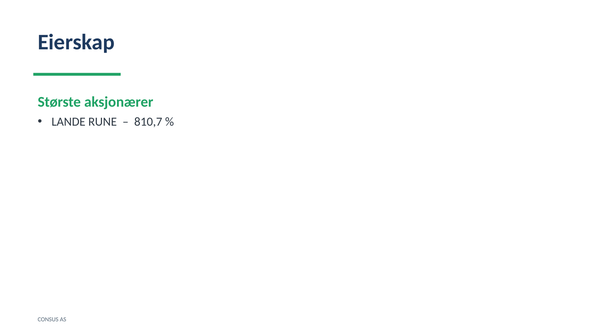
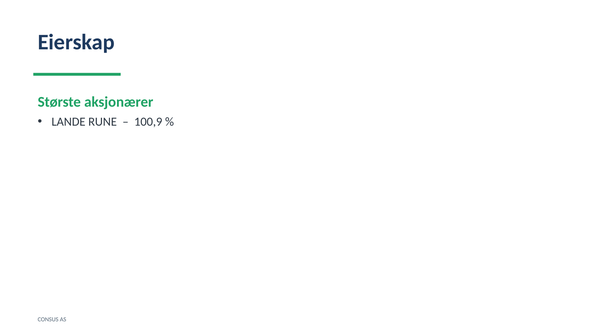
810,7: 810,7 -> 100,9
